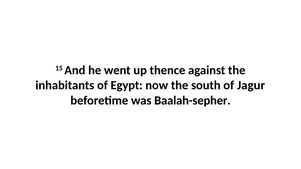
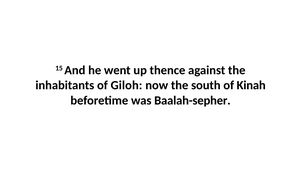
Egypt: Egypt -> Giloh
Jagur: Jagur -> Kinah
